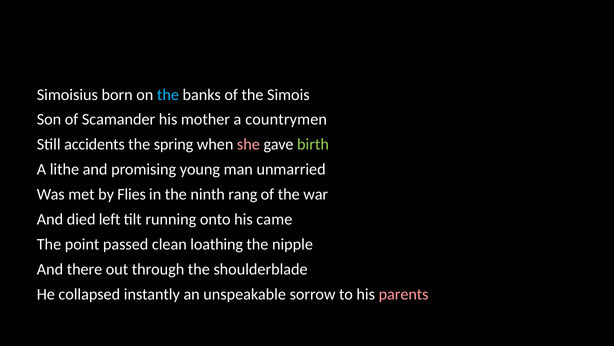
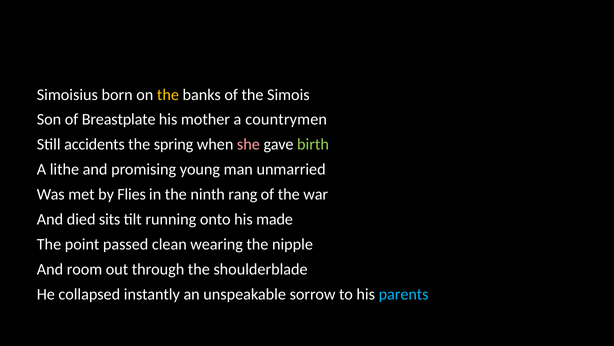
the at (168, 95) colour: light blue -> yellow
Scamander: Scamander -> Breastplate
left: left -> sits
came: came -> made
loathing: loathing -> wearing
there: there -> room
parents colour: pink -> light blue
